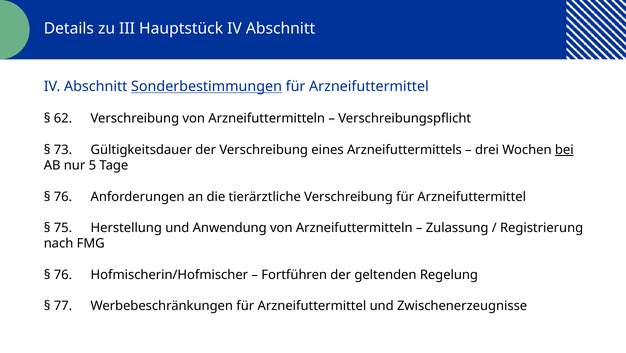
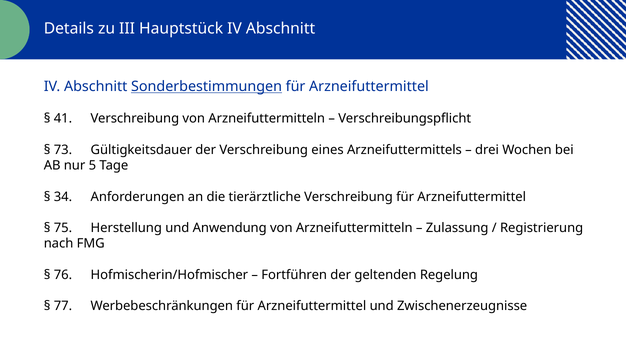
62: 62 -> 41
bei underline: present -> none
76 at (63, 197): 76 -> 34
